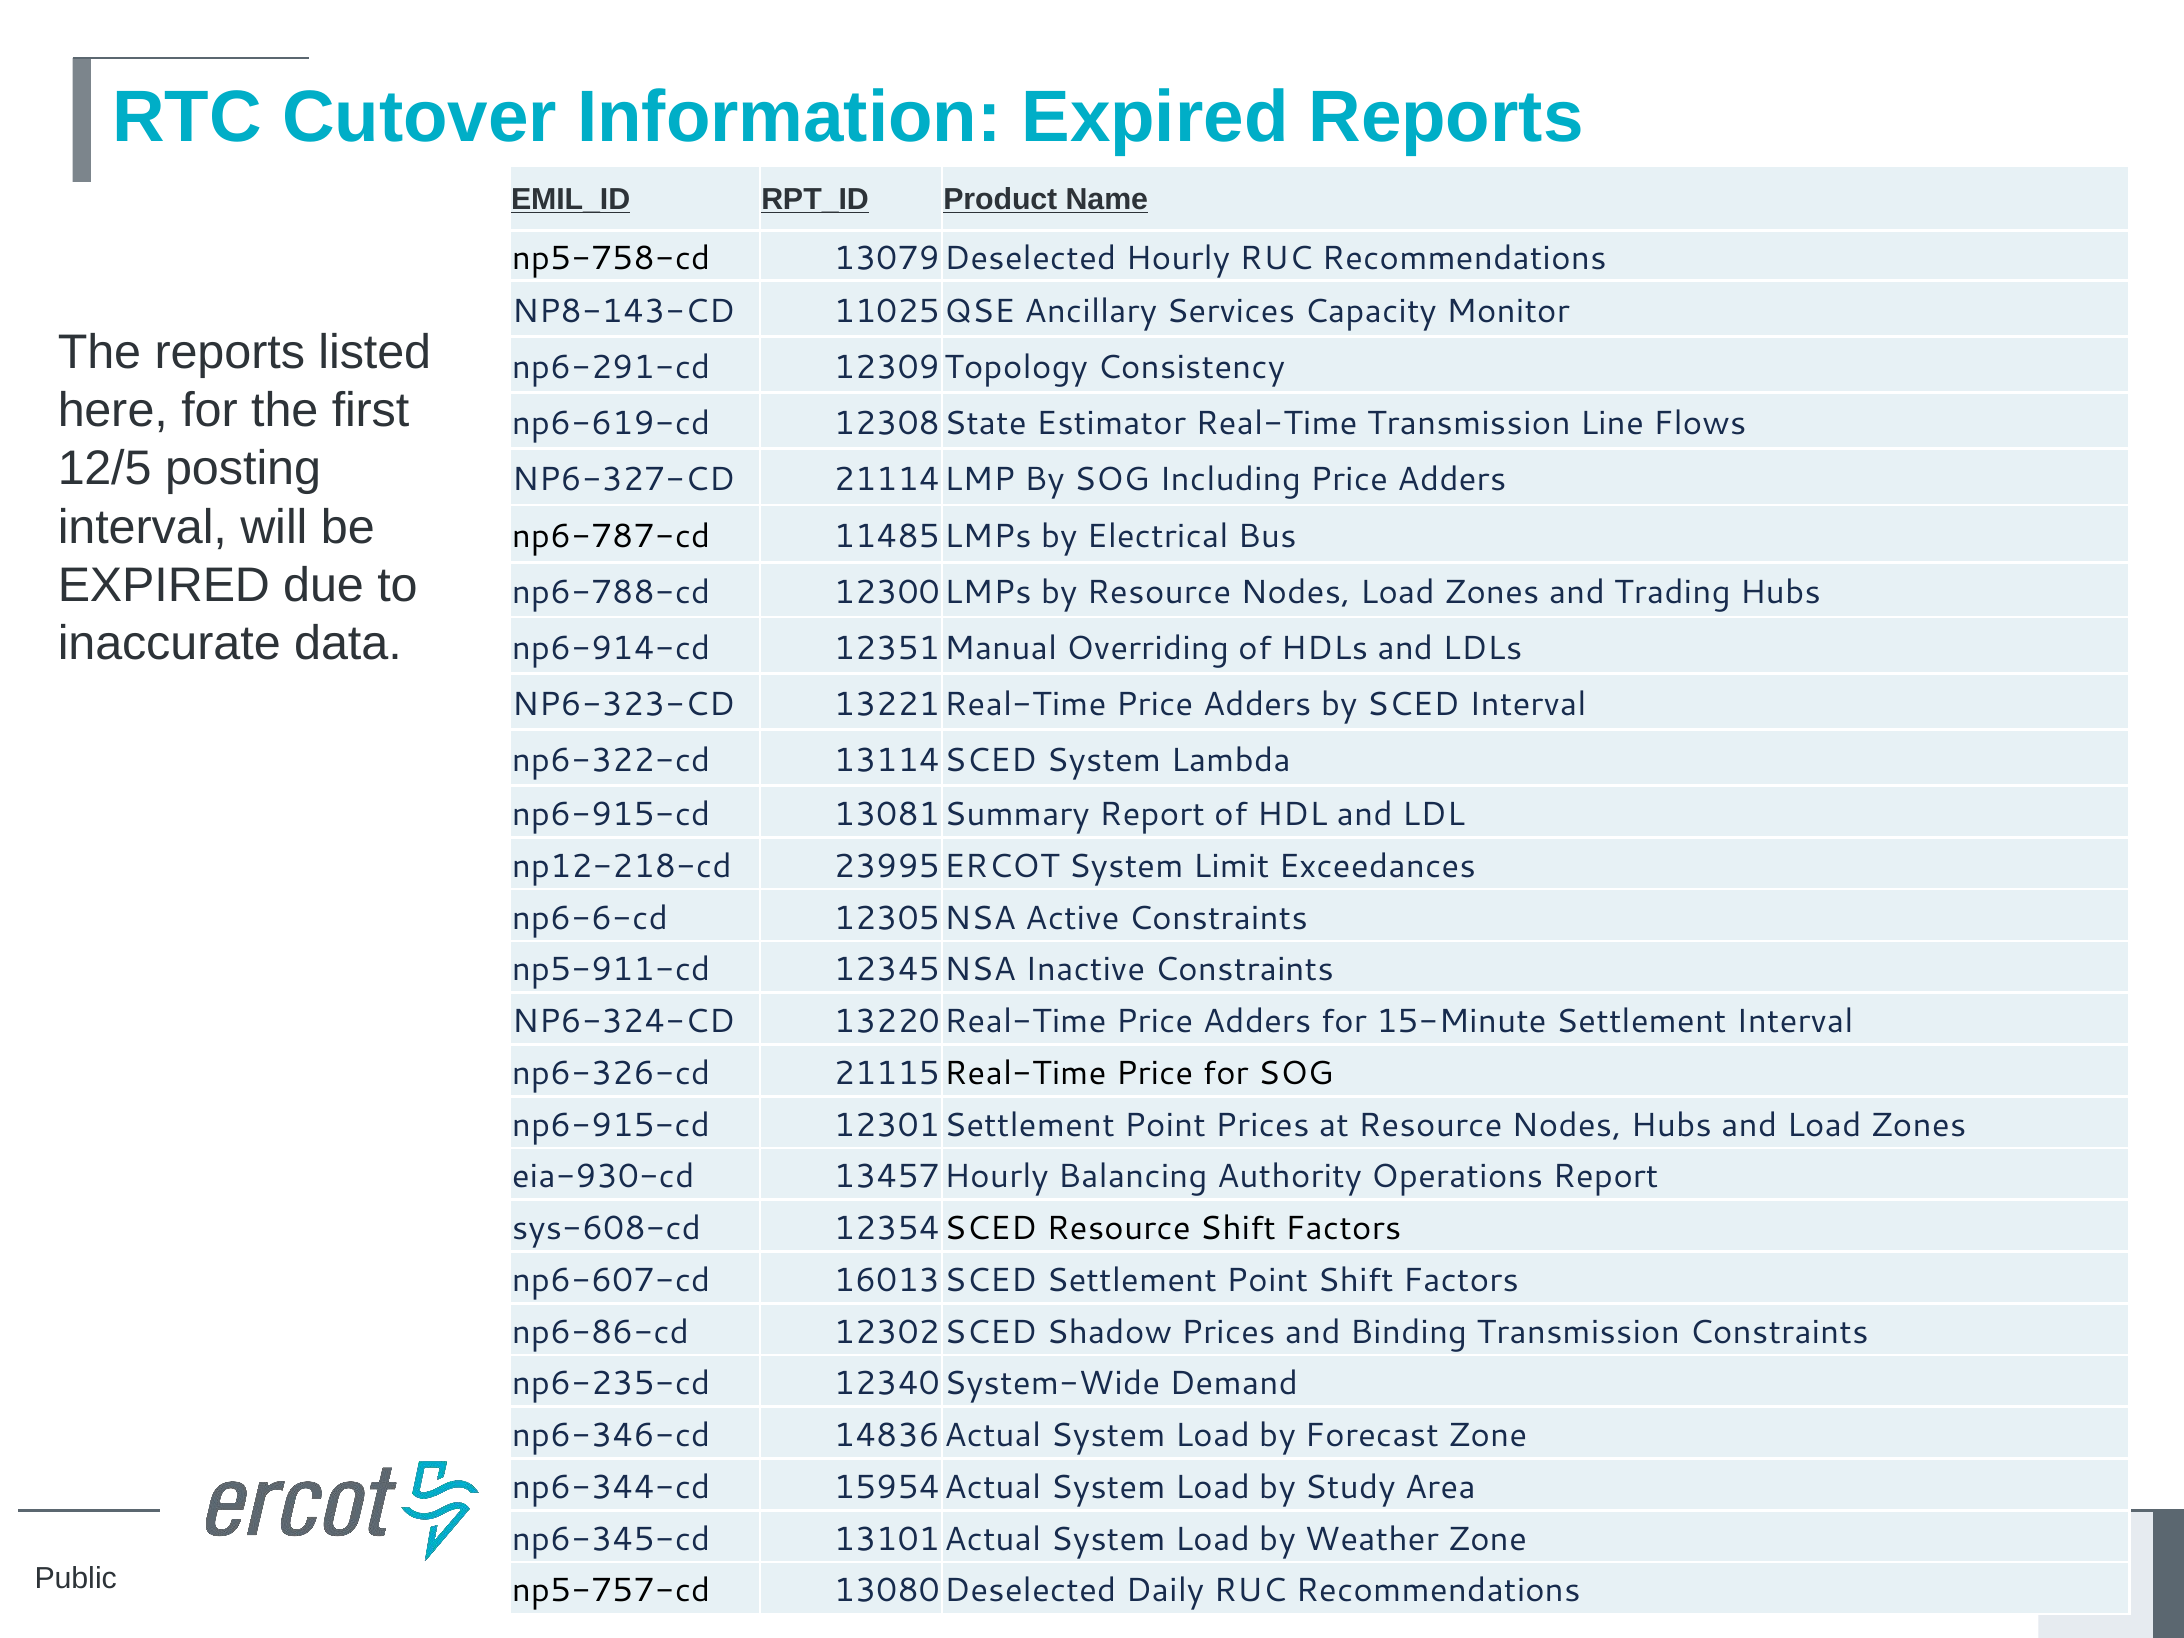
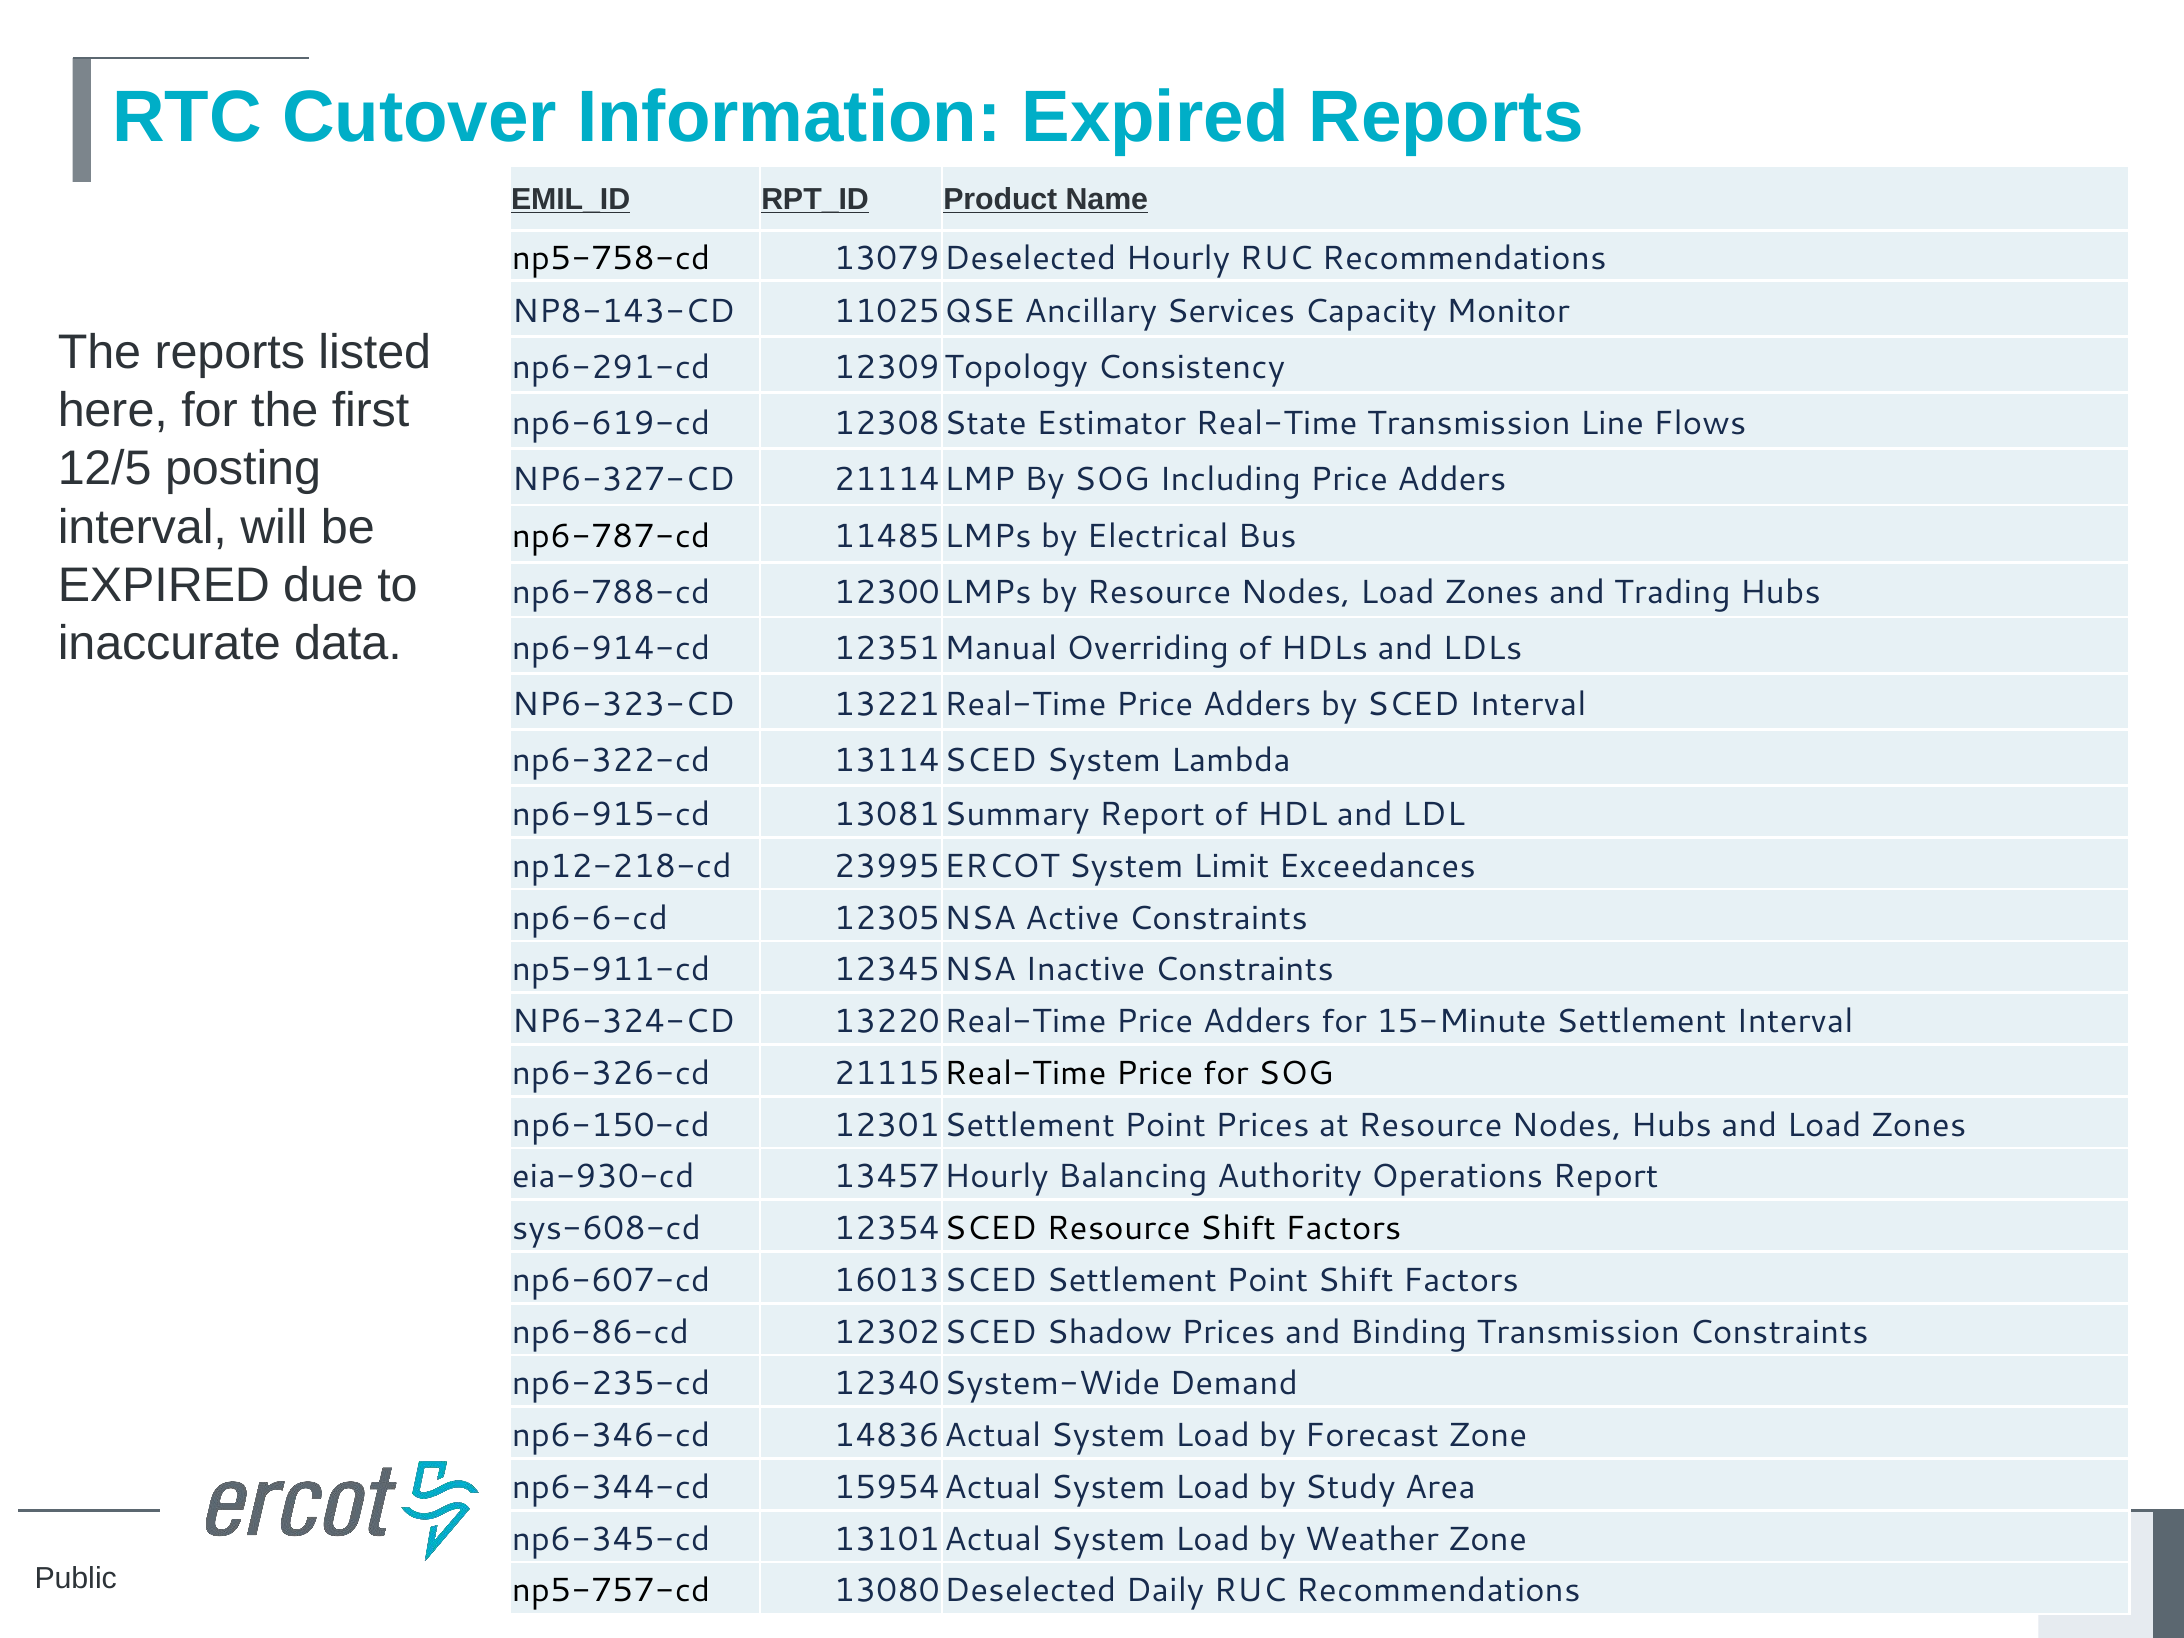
np6-915-cd at (611, 1125): np6-915-cd -> np6-150-cd
